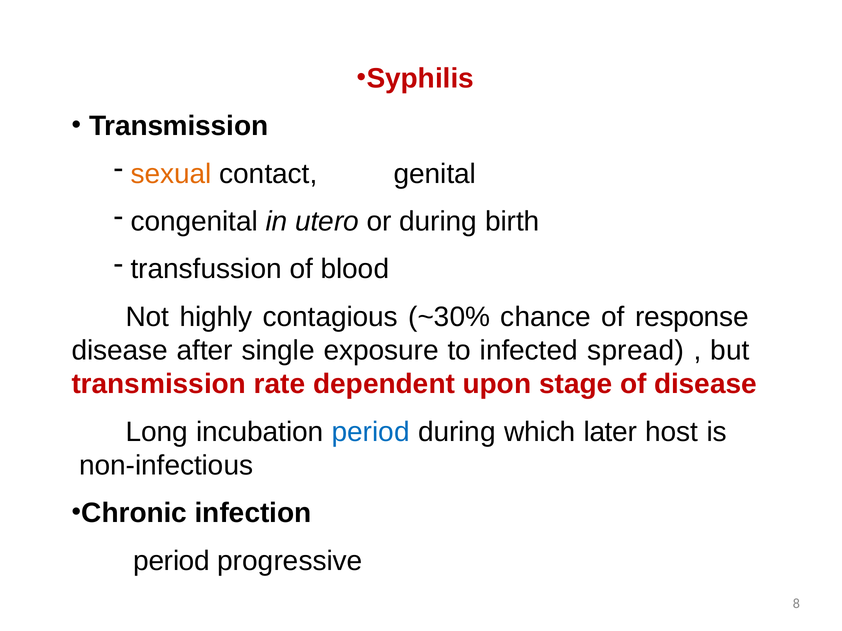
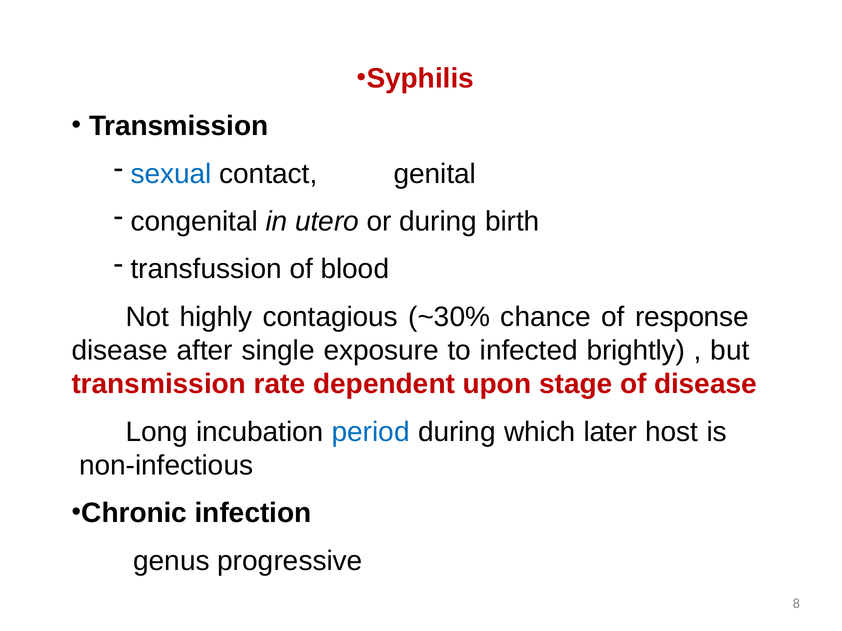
sexual colour: orange -> blue
spread: spread -> brightly
period at (172, 561): period -> genus
